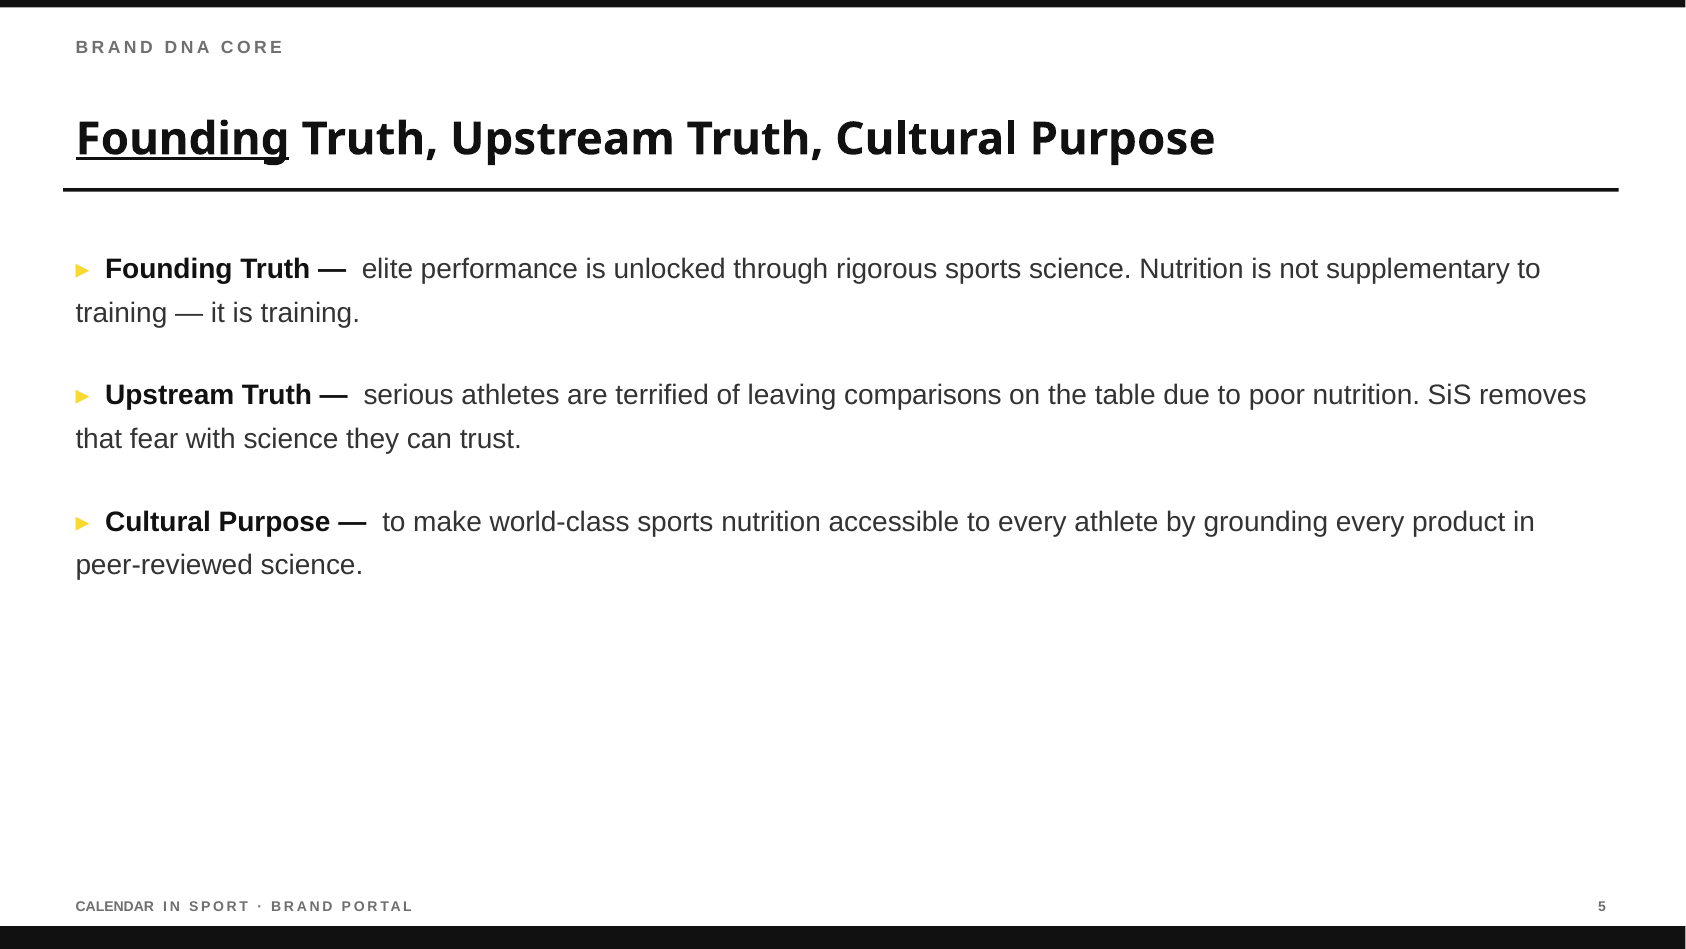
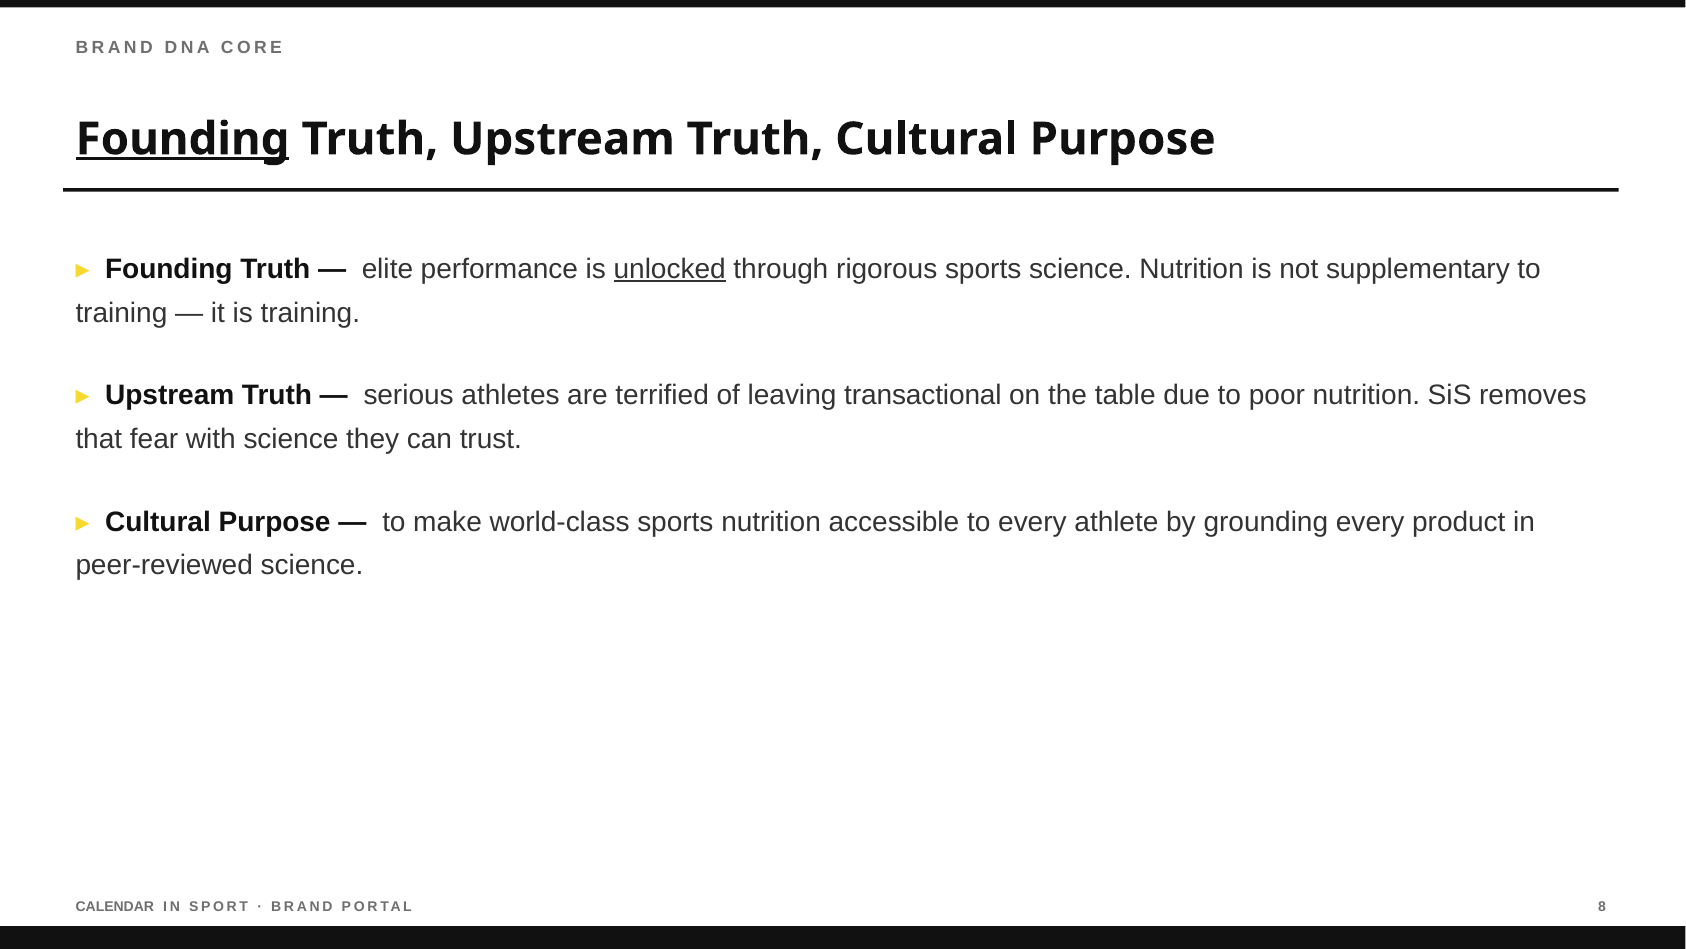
unlocked underline: none -> present
comparisons: comparisons -> transactional
5: 5 -> 8
